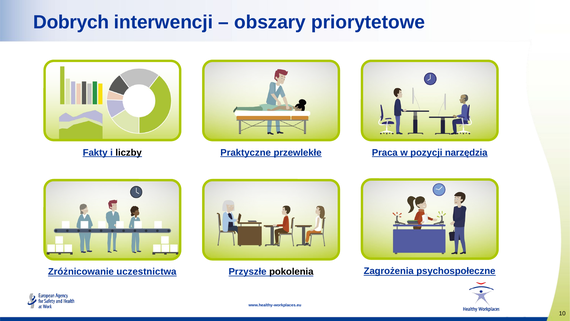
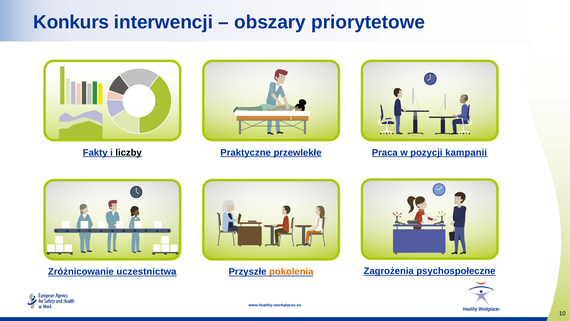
Dobrych: Dobrych -> Konkurs
narzędzia: narzędzia -> kampanii
pokolenia colour: black -> orange
